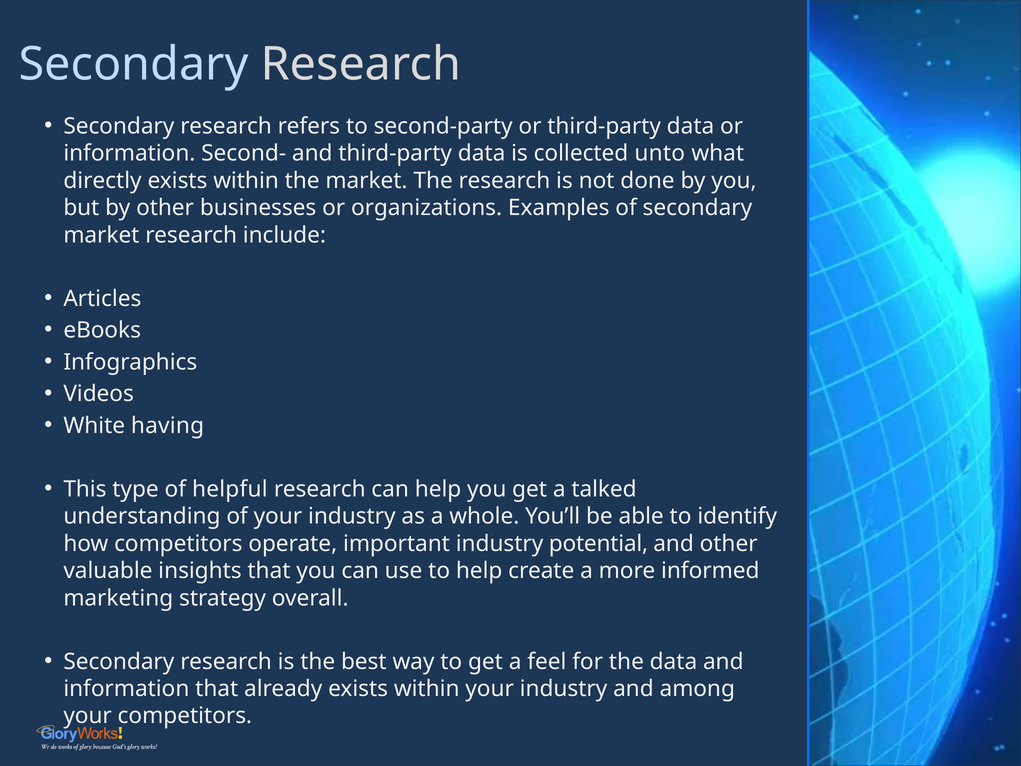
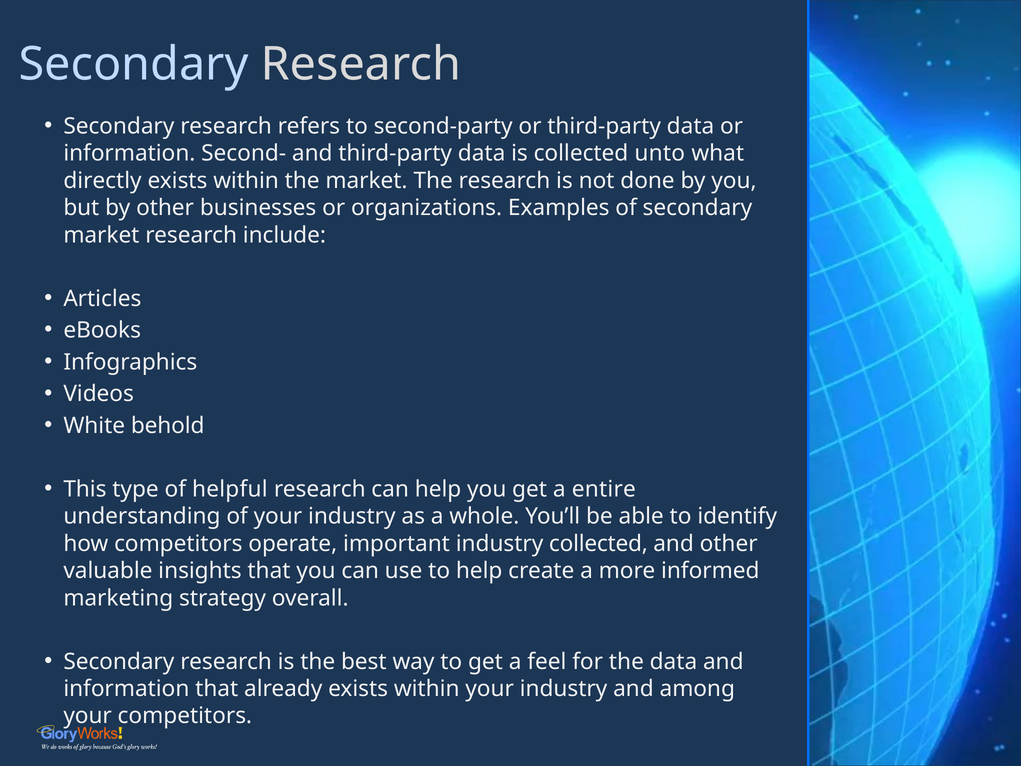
having: having -> behold
talked: talked -> entire
industry potential: potential -> collected
